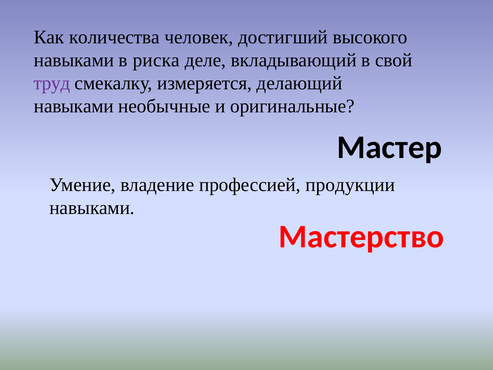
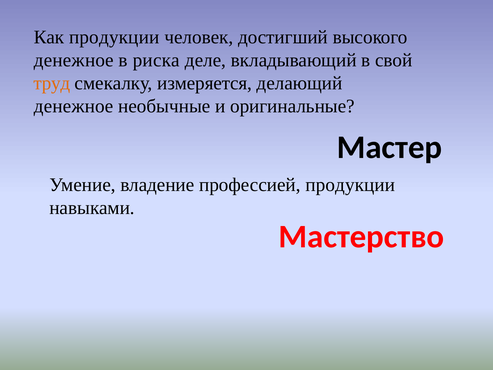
Как количества: количества -> продукции
навыками at (74, 60): навыками -> денежное
труд colour: purple -> orange
навыками at (74, 106): навыками -> денежное
